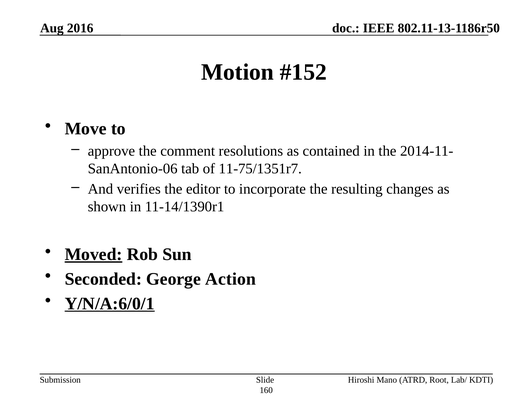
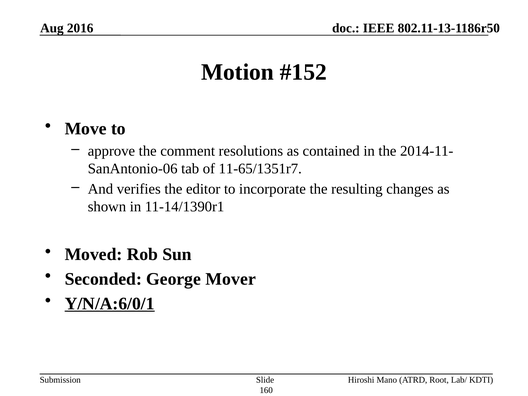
11-75/1351r7: 11-75/1351r7 -> 11-65/1351r7
Moved underline: present -> none
Action: Action -> Mover
